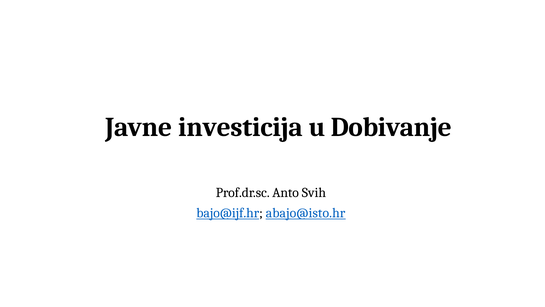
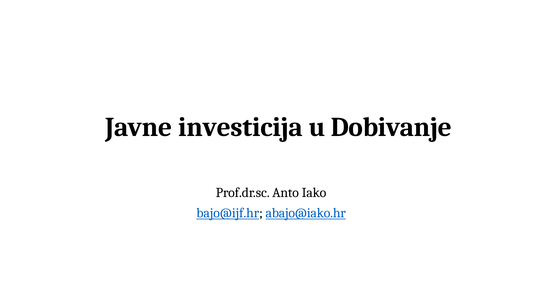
Svih: Svih -> Iako
abajo@isto.hr: abajo@isto.hr -> abajo@iako.hr
